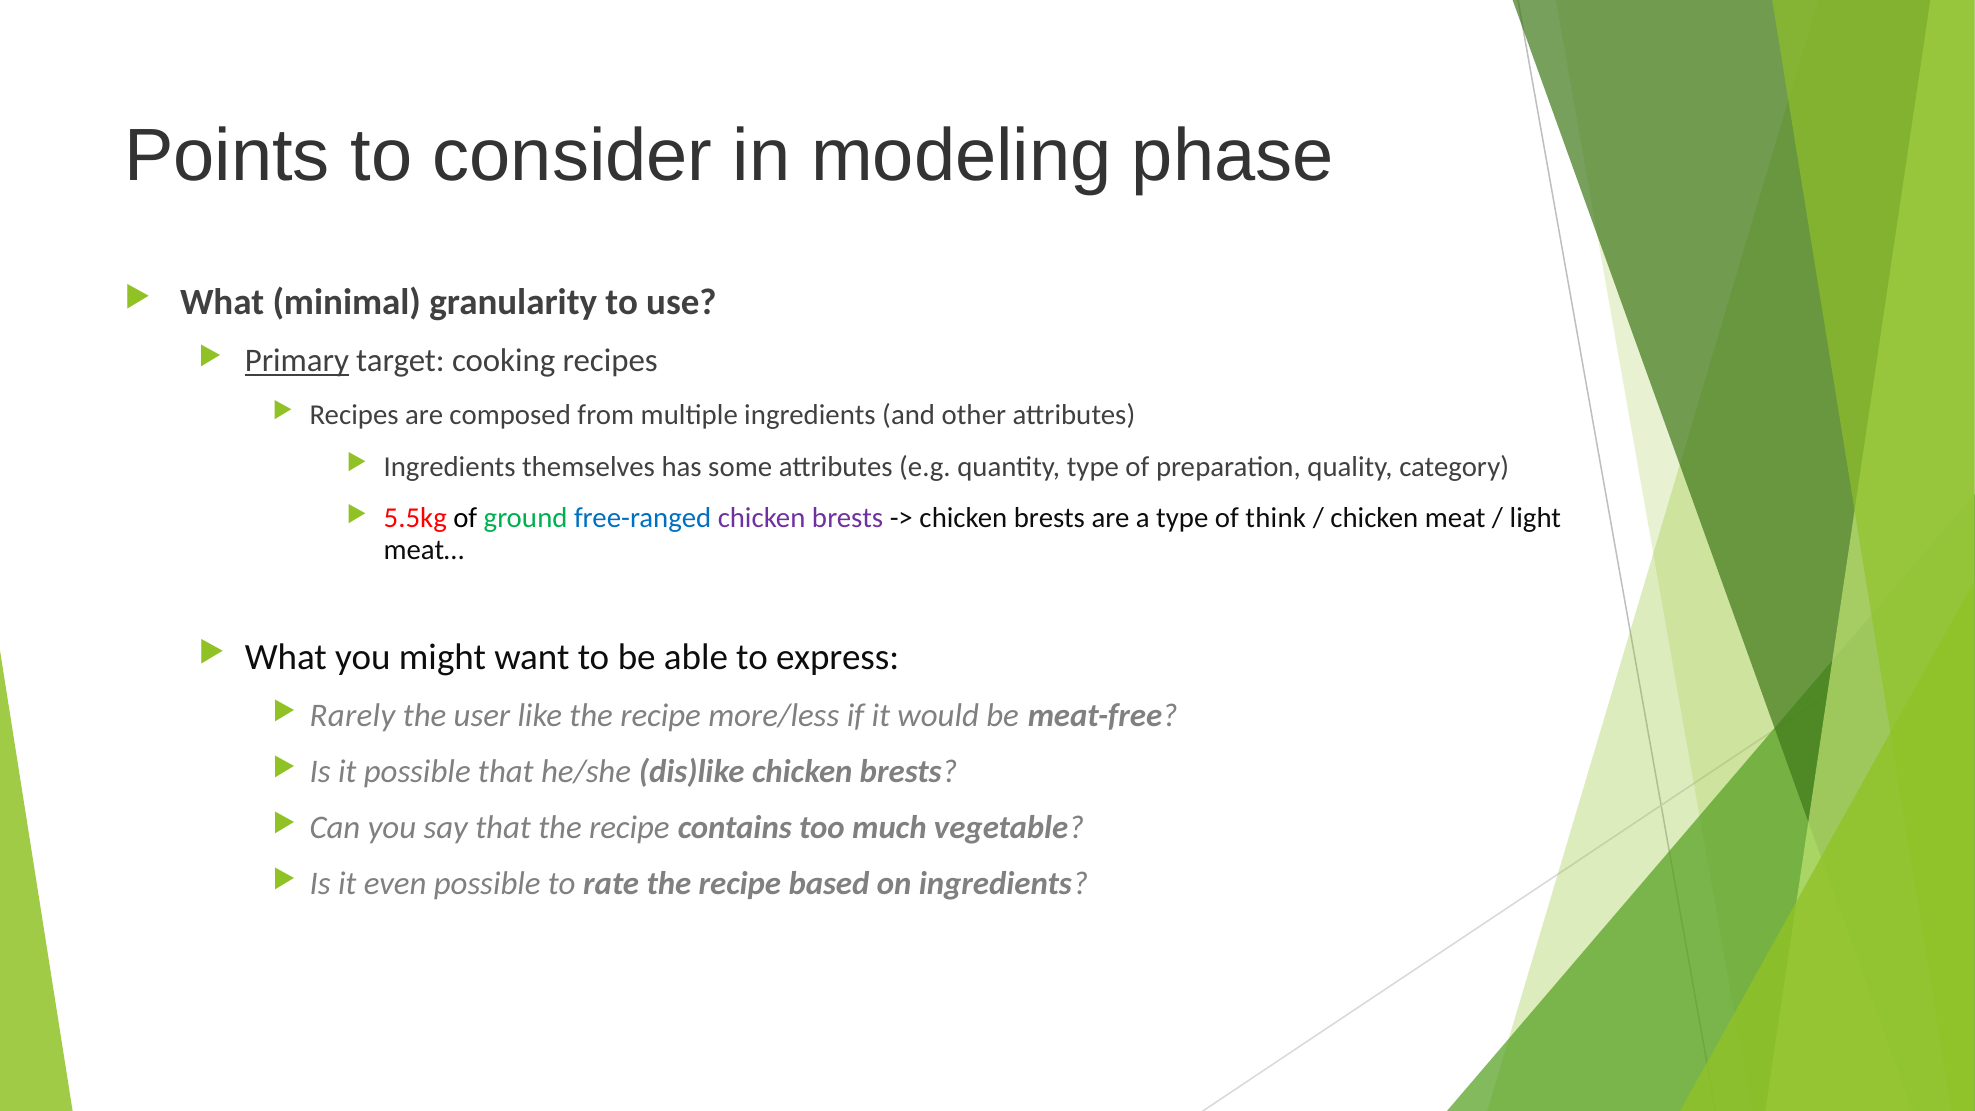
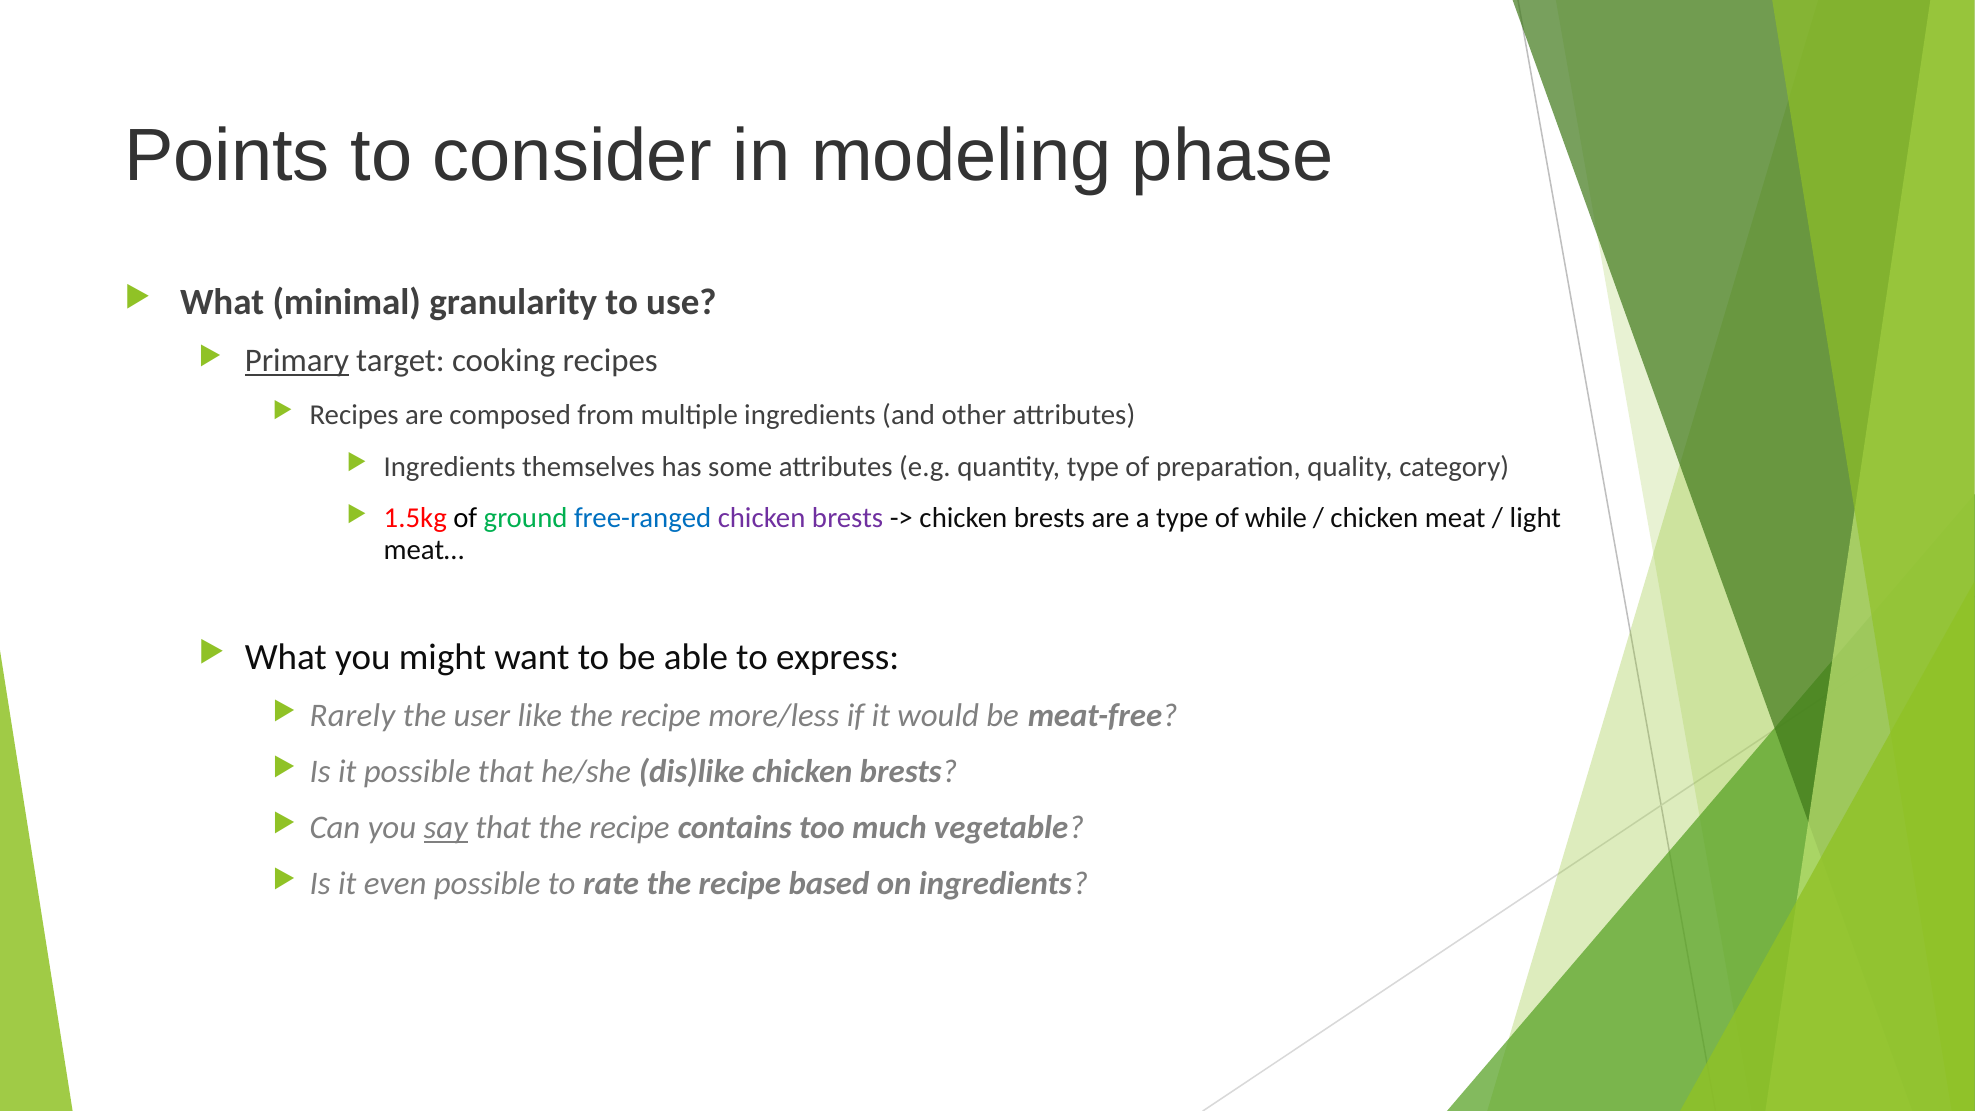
5.5kg: 5.5kg -> 1.5kg
think: think -> while
say underline: none -> present
